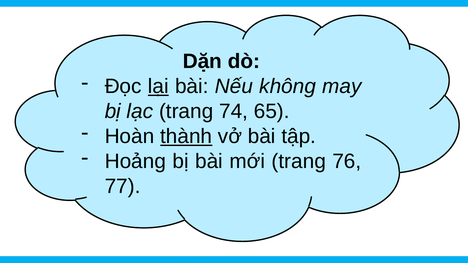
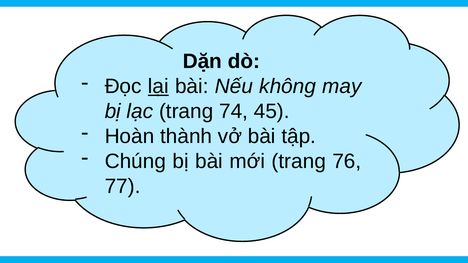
65: 65 -> 45
thành underline: present -> none
Hoảng: Hoảng -> Chúng
